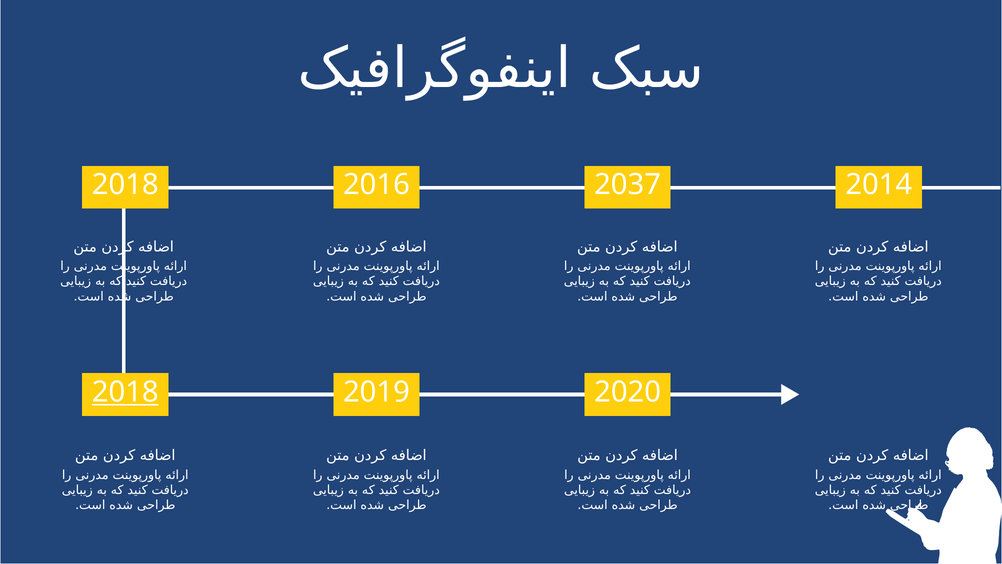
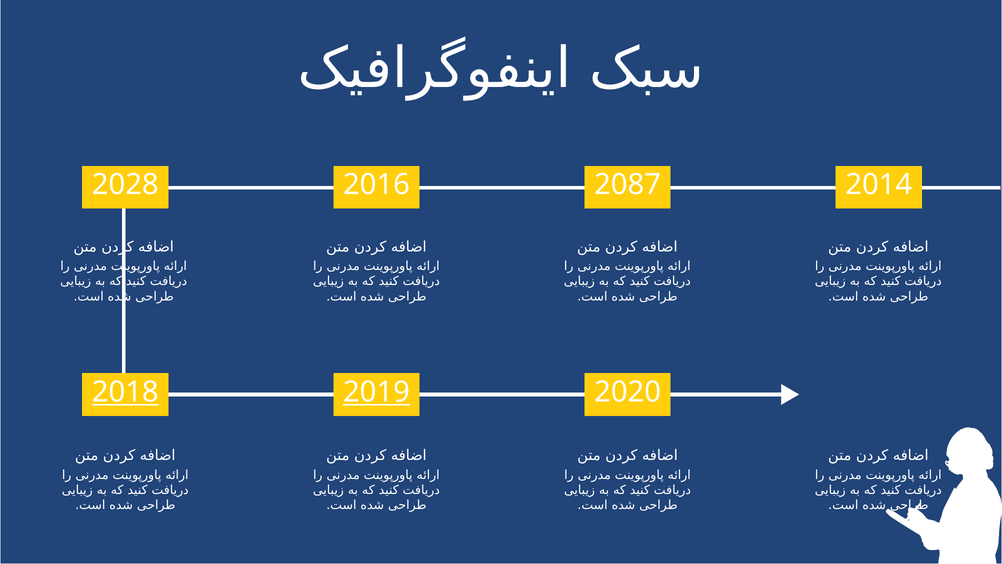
2018 at (125, 185): 2018 -> 2028
2037: 2037 -> 2087
2019 underline: none -> present
